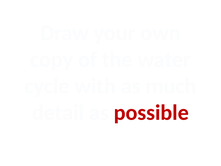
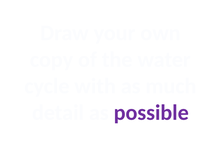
possible colour: red -> purple
